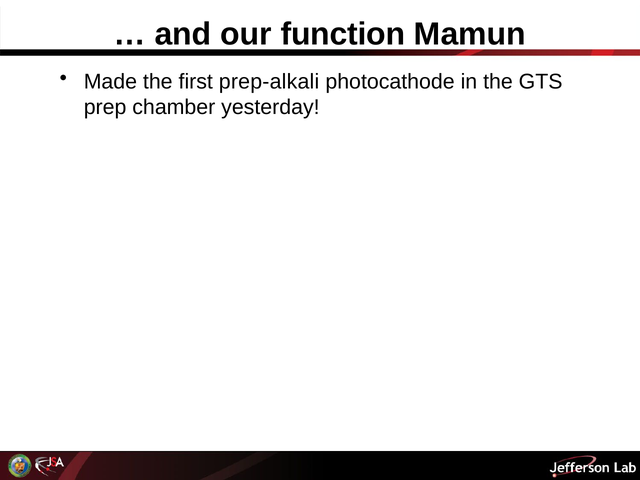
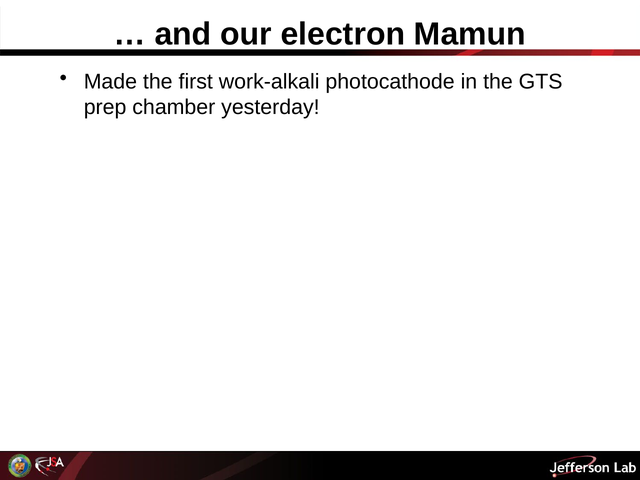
function: function -> electron
prep-alkali: prep-alkali -> work-alkali
